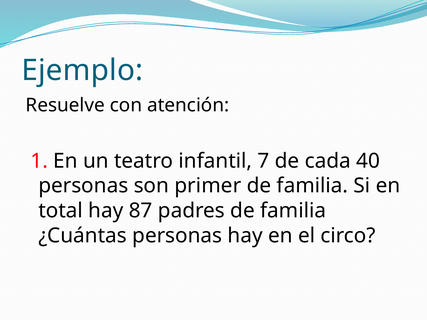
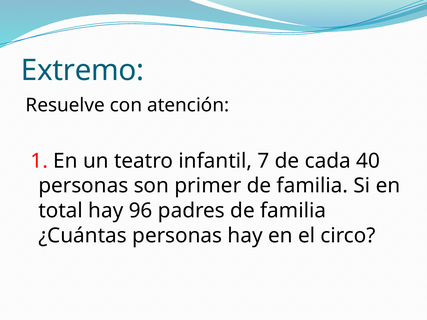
Ejemplo: Ejemplo -> Extremo
87: 87 -> 96
